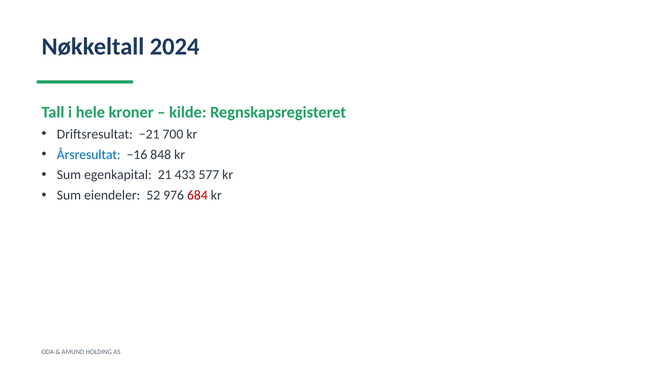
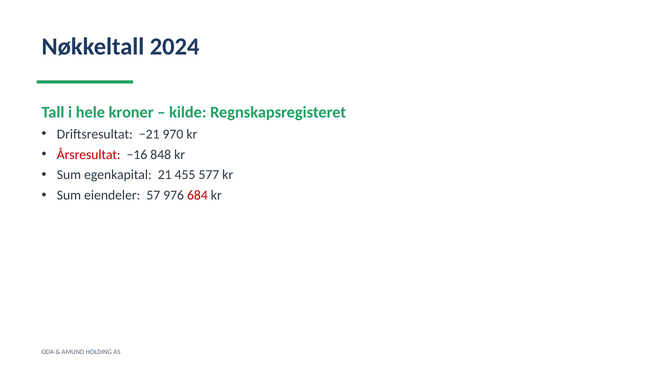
700: 700 -> 970
Årsresultat colour: blue -> red
433: 433 -> 455
52: 52 -> 57
